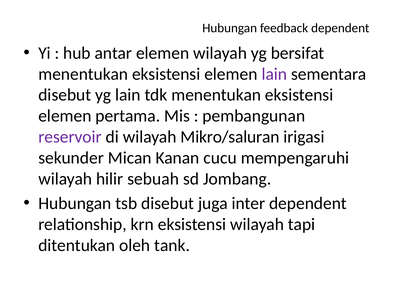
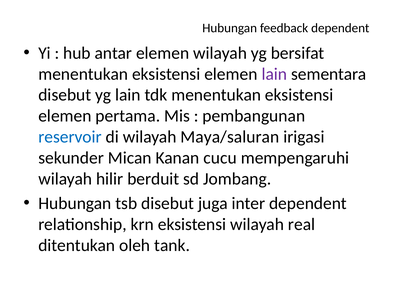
reservoir colour: purple -> blue
Mikro/saluran: Mikro/saluran -> Maya/saluran
sebuah: sebuah -> berduit
tapi: tapi -> real
